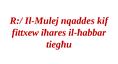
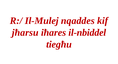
fittxew: fittxew -> jħarsu
il-ħabbar: il-ħabbar -> il-nbiddel
